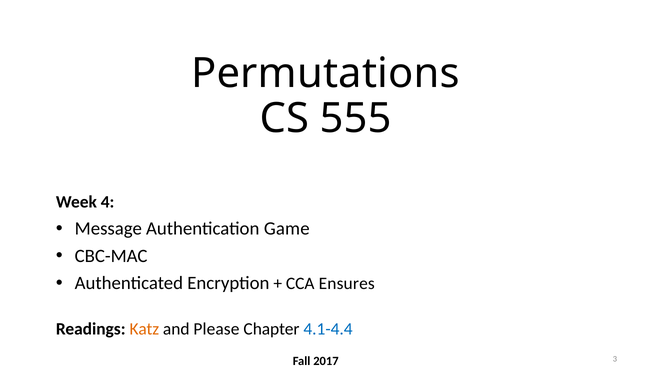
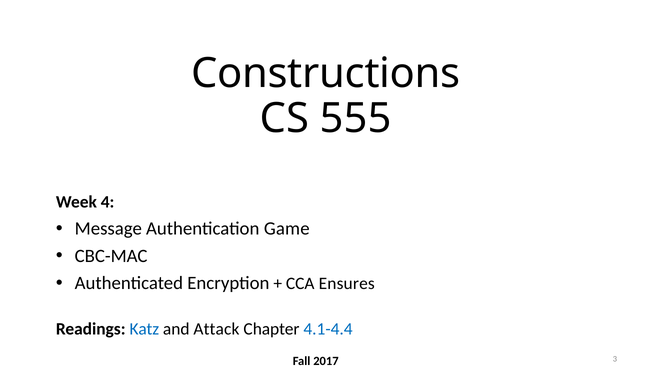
Permutations: Permutations -> Constructions
Katz colour: orange -> blue
Please: Please -> Attack
